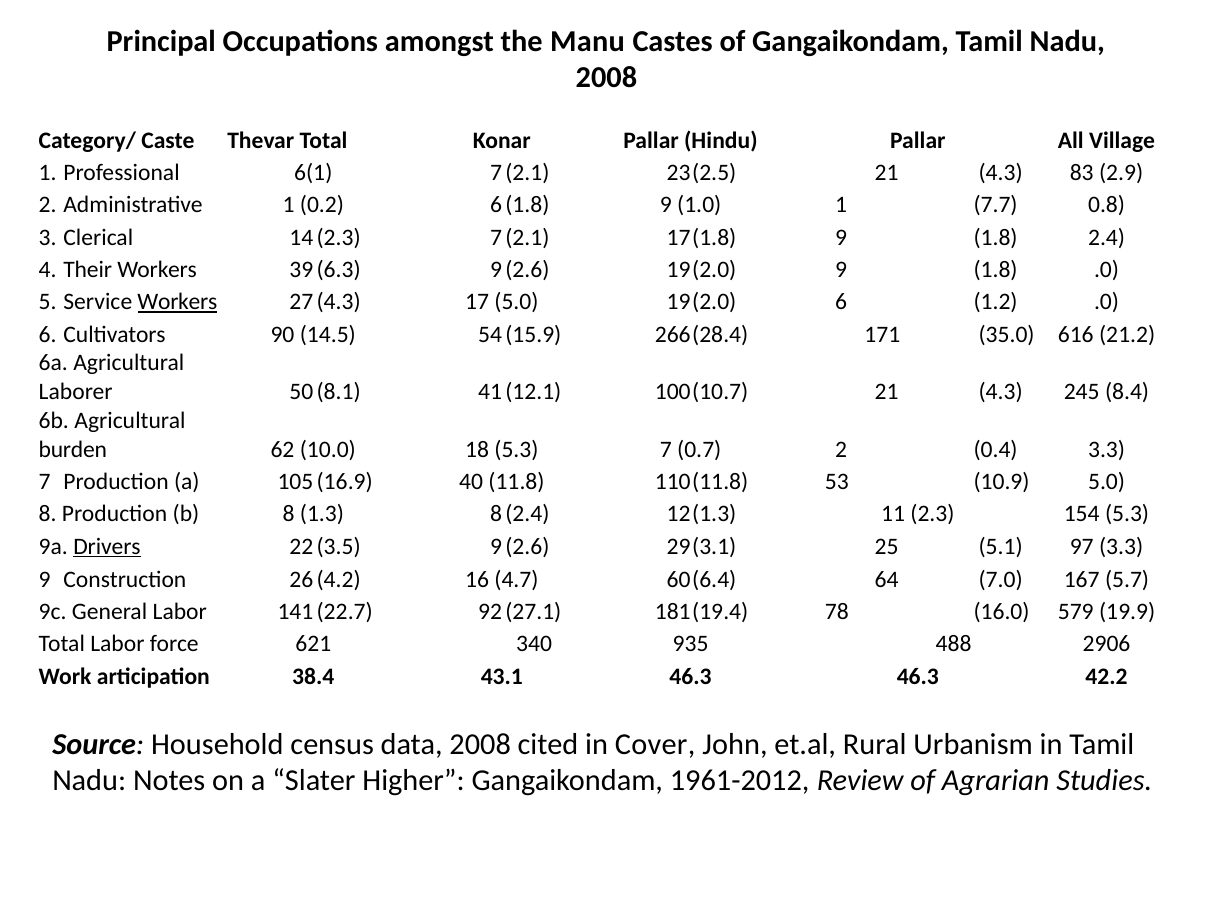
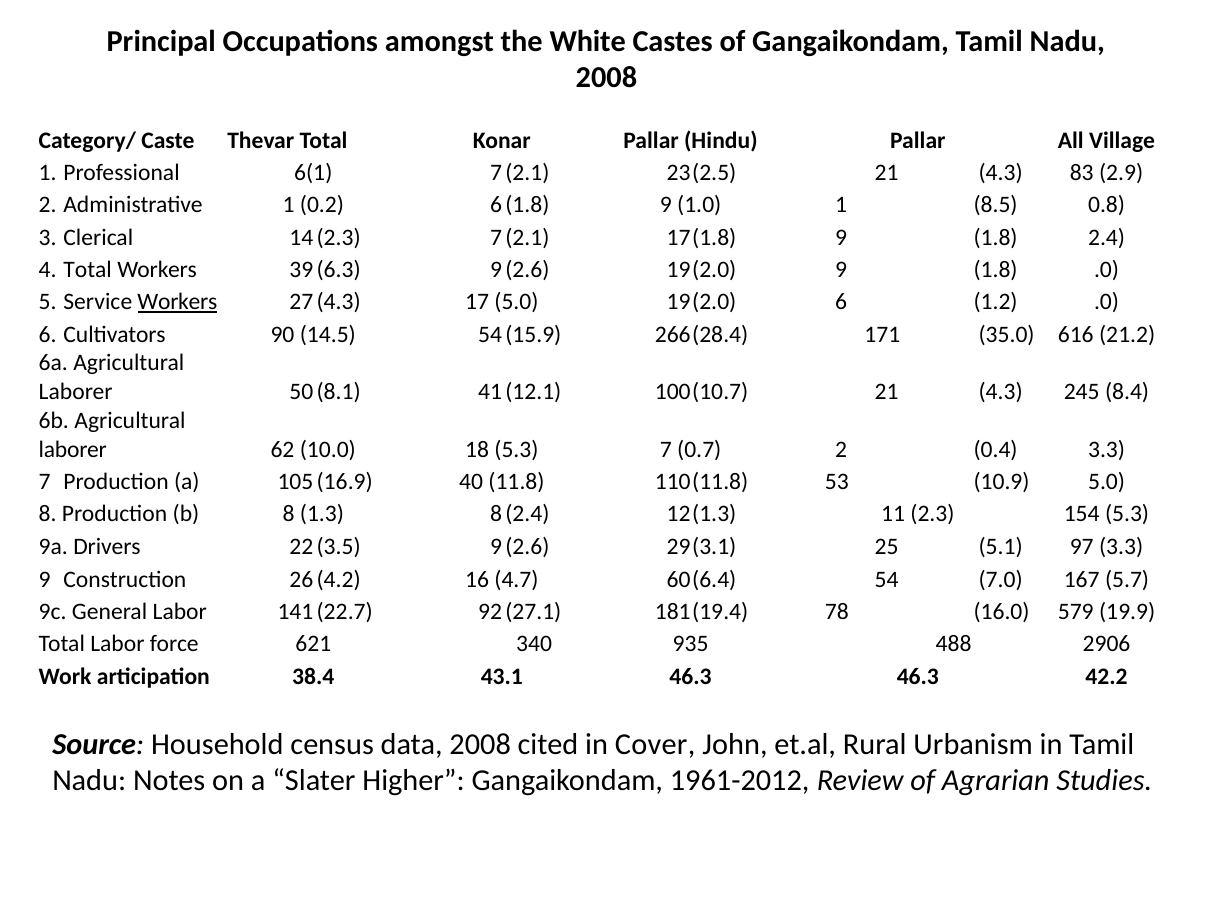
Manu: Manu -> White
7.7: 7.7 -> 8.5
4 Their: Their -> Total
burden at (73, 449): burden -> laborer
Drivers underline: present -> none
64: 64 -> 54
